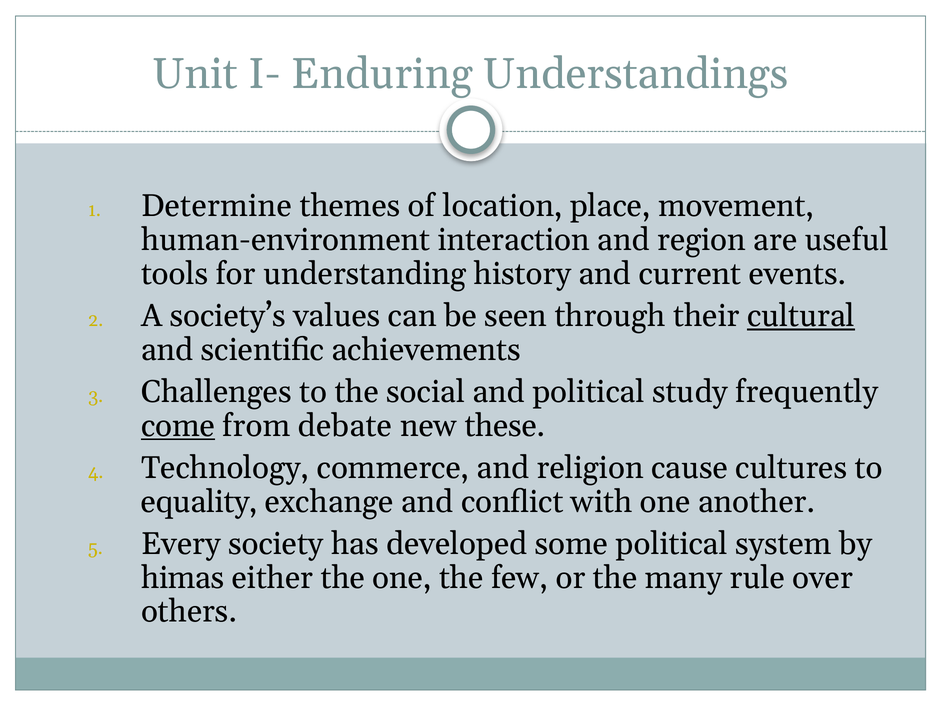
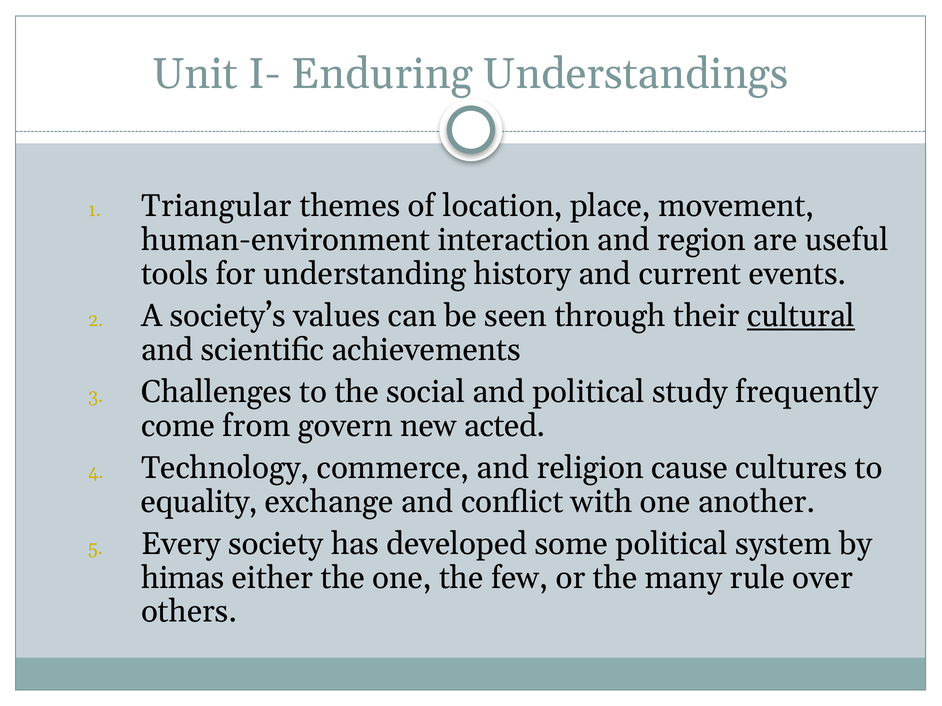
Determine: Determine -> Triangular
come underline: present -> none
debate: debate -> govern
these: these -> acted
